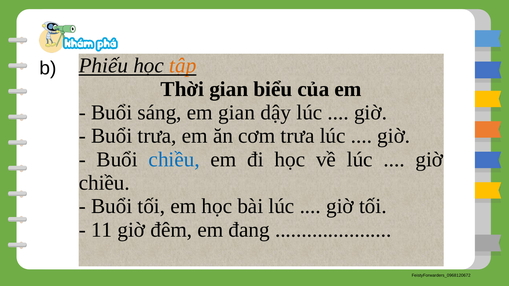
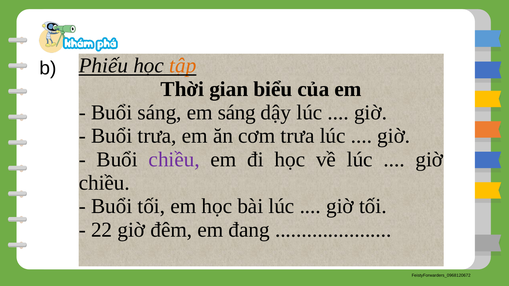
em gian: gian -> sáng
chiều at (174, 160) colour: blue -> purple
11: 11 -> 22
